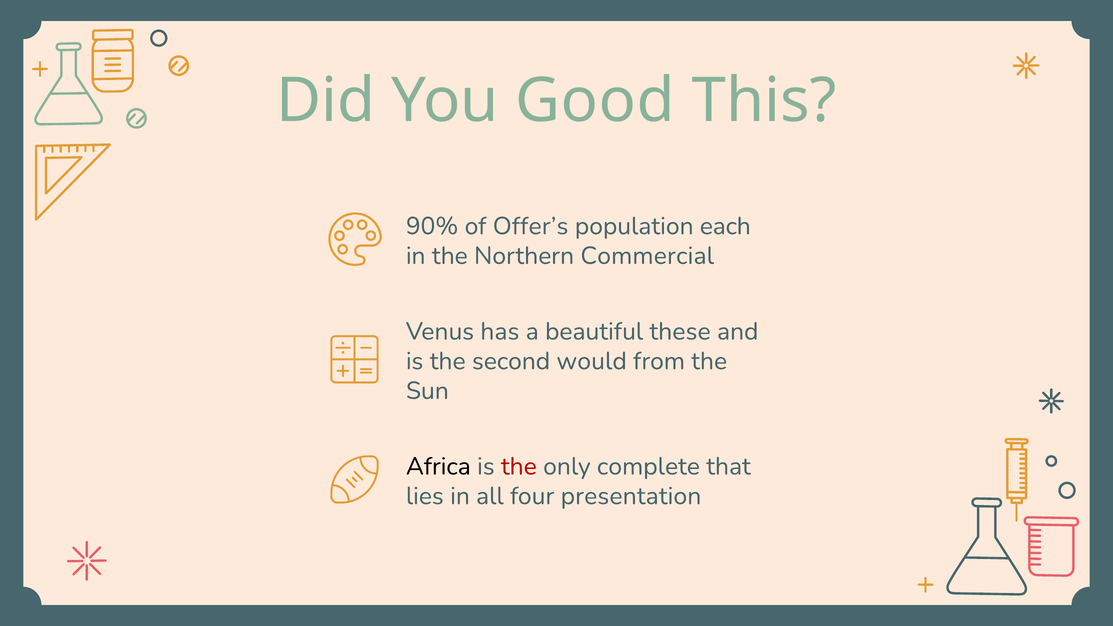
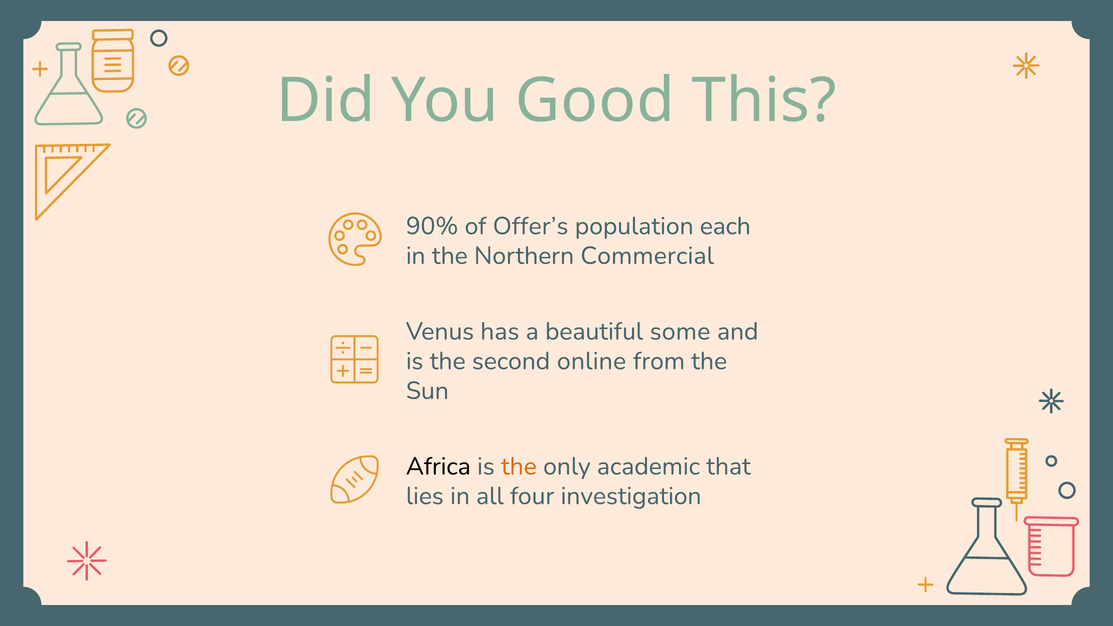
these: these -> some
would: would -> online
the at (519, 466) colour: red -> orange
complete: complete -> academic
presentation: presentation -> investigation
